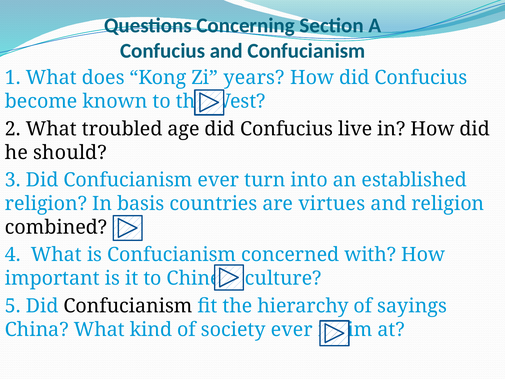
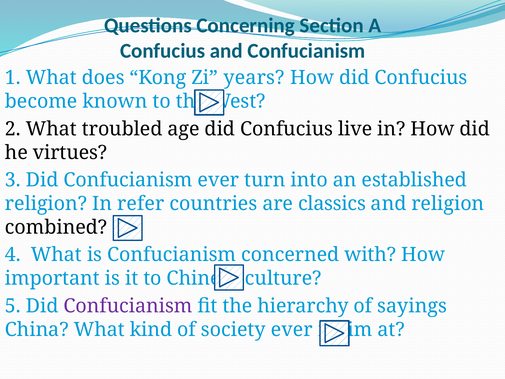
should: should -> virtues
basis: basis -> refer
virtues: virtues -> classics
Confucianism at (128, 306) colour: black -> purple
